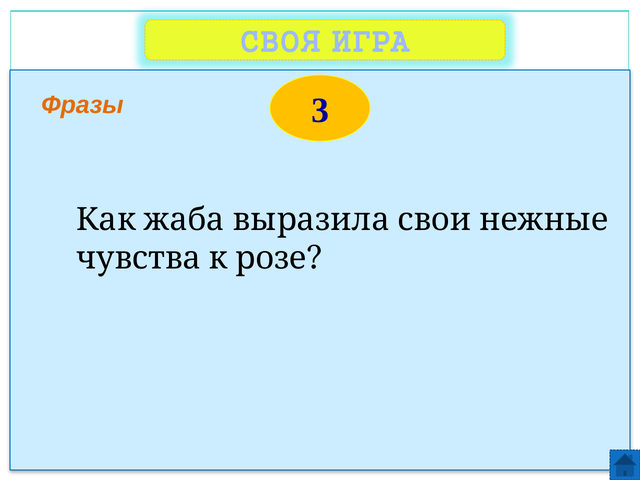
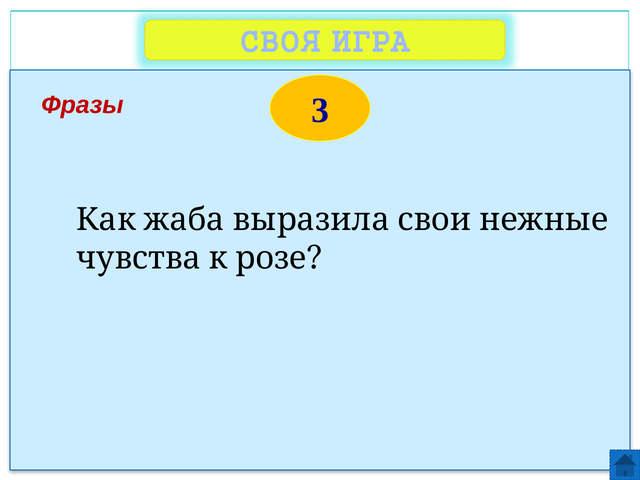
Фразы colour: orange -> red
